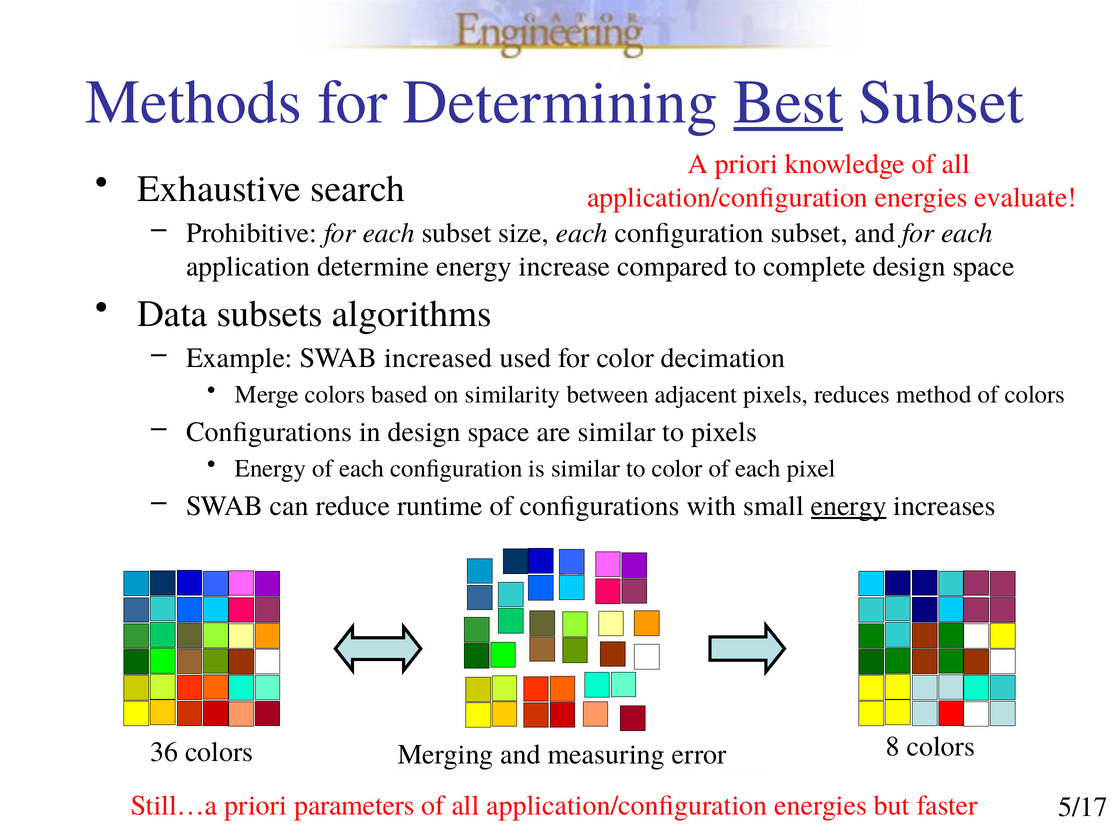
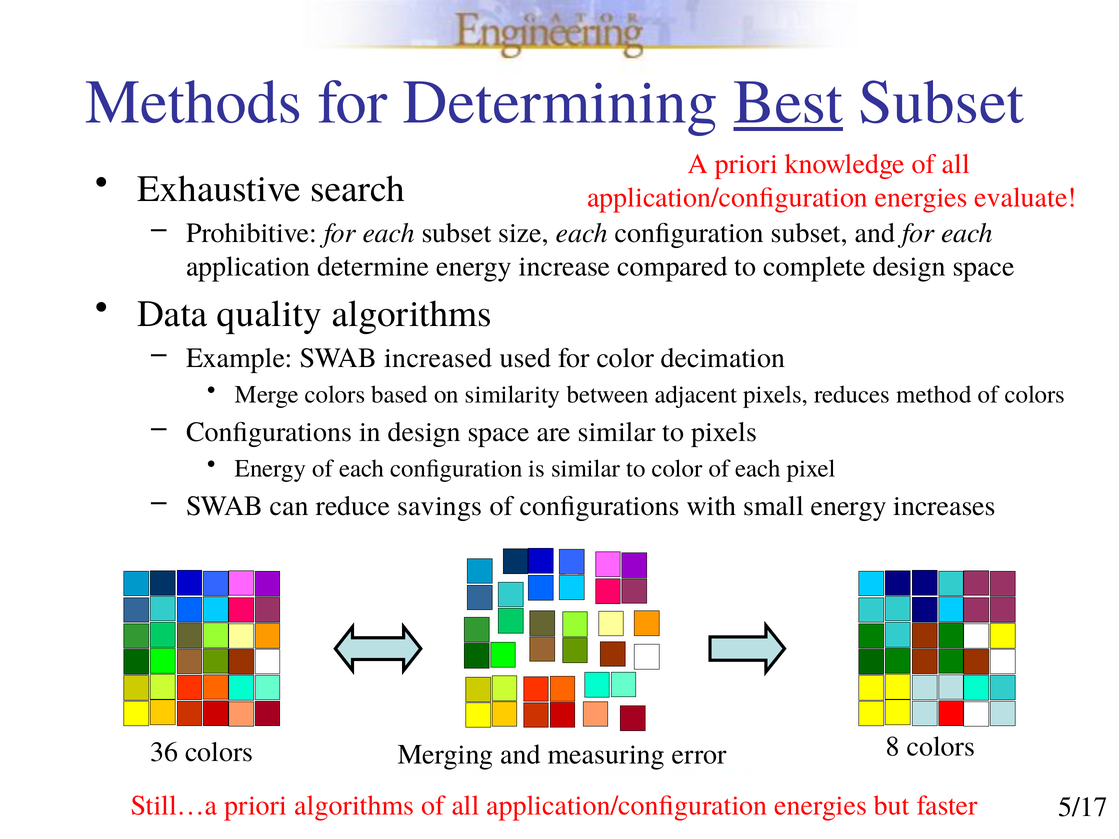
subsets: subsets -> quality
runtime: runtime -> savings
energy at (849, 506) underline: present -> none
priori parameters: parameters -> algorithms
